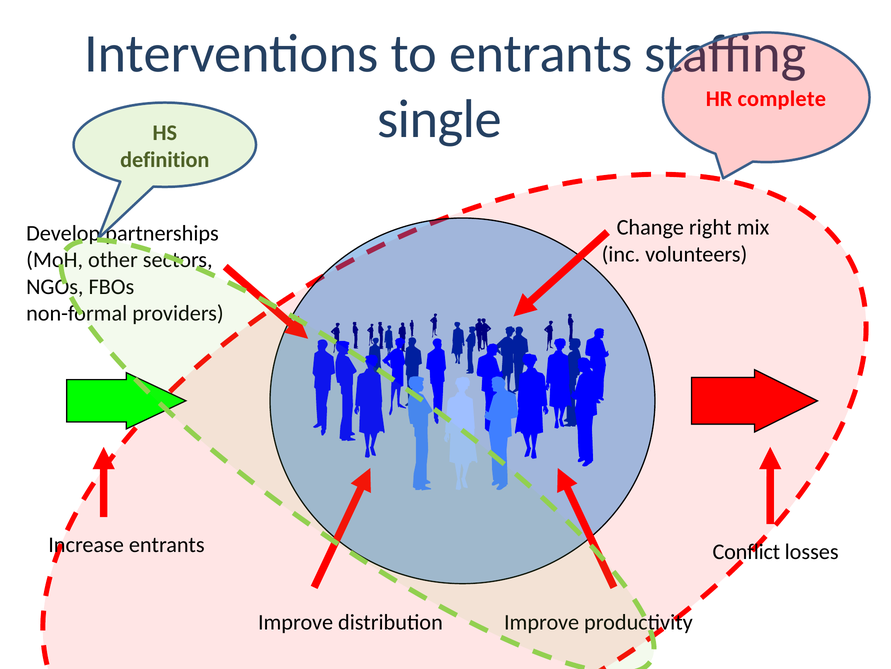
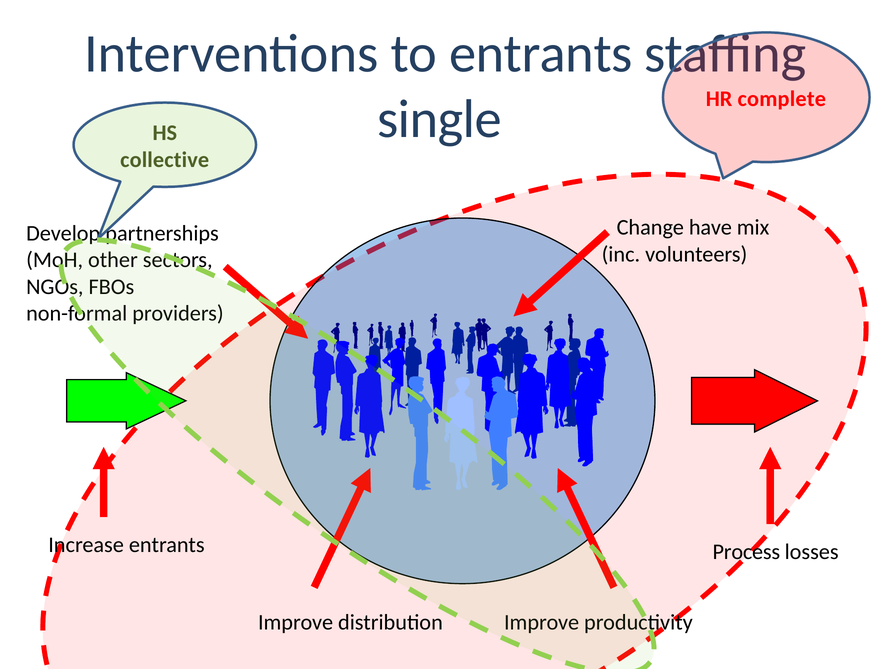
definition: definition -> collective
right: right -> have
Conflict: Conflict -> Process
